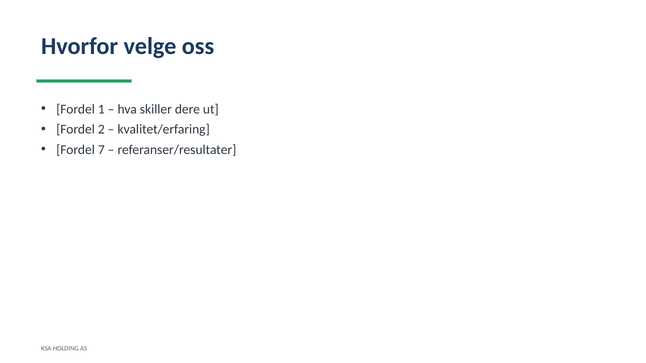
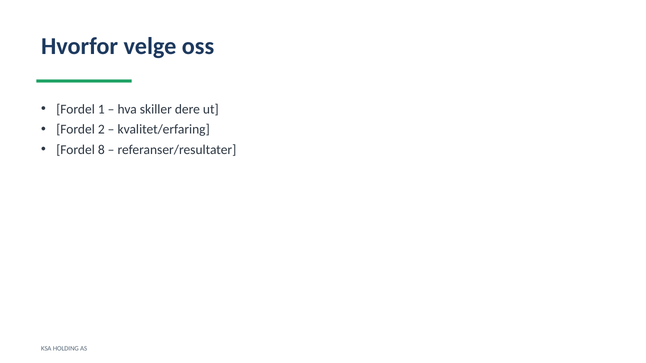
7: 7 -> 8
